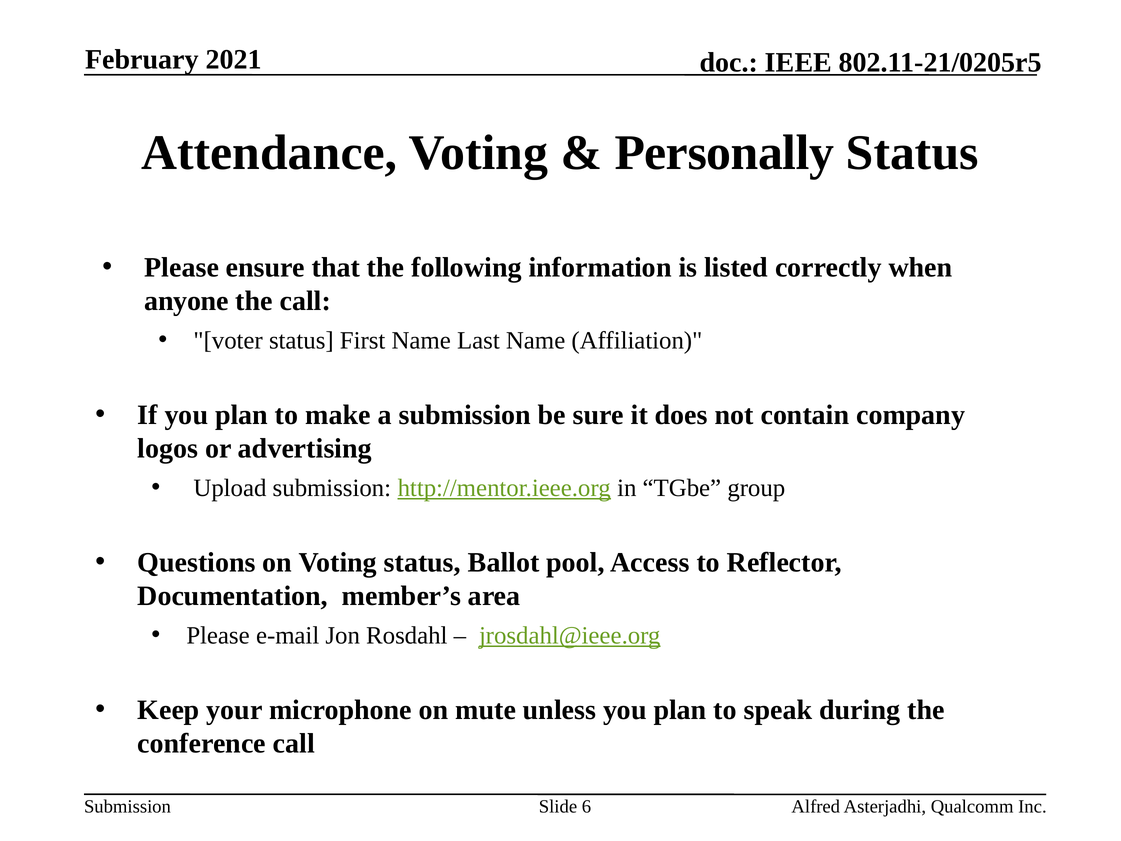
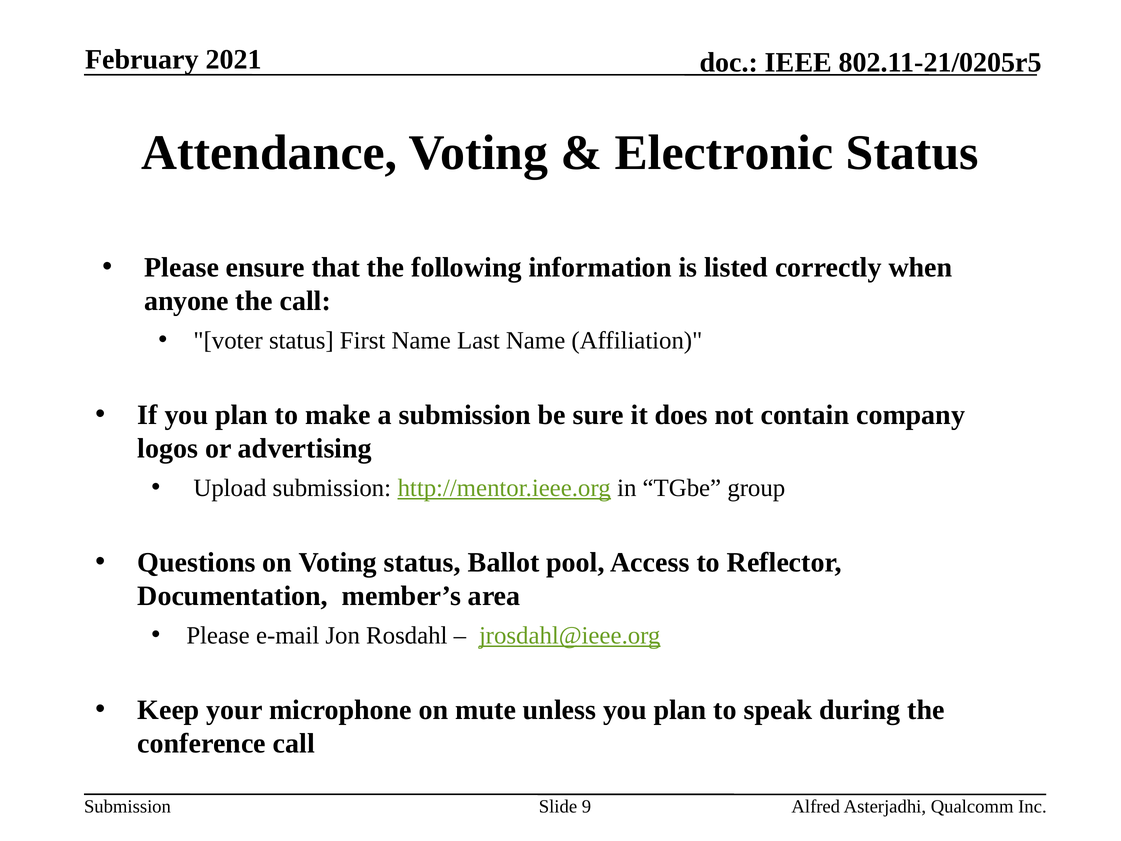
Personally: Personally -> Electronic
6: 6 -> 9
